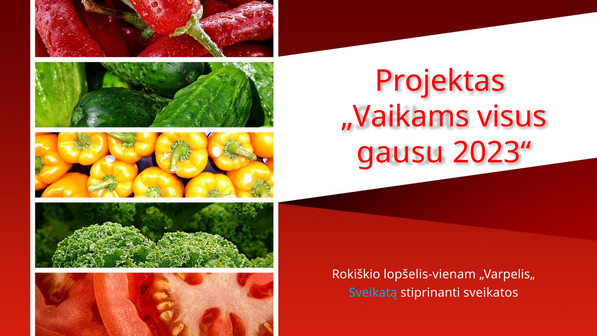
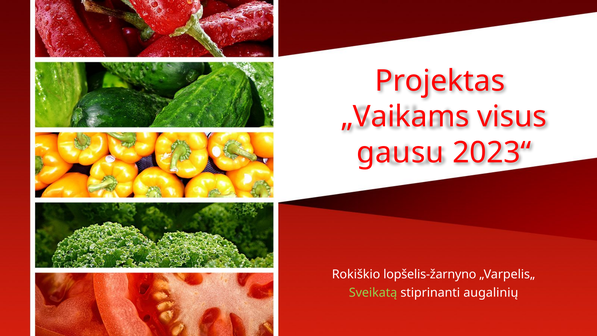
lopšelis-vienam: lopšelis-vienam -> lopšelis-žarnyno
Sveikatą colour: light blue -> light green
sveikatos: sveikatos -> augalinių
